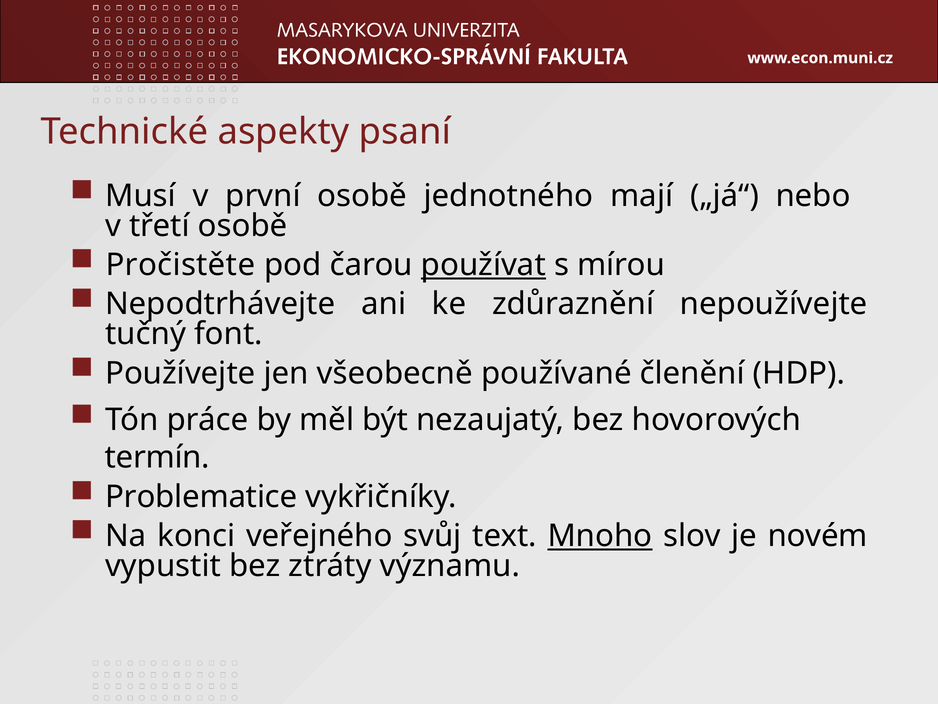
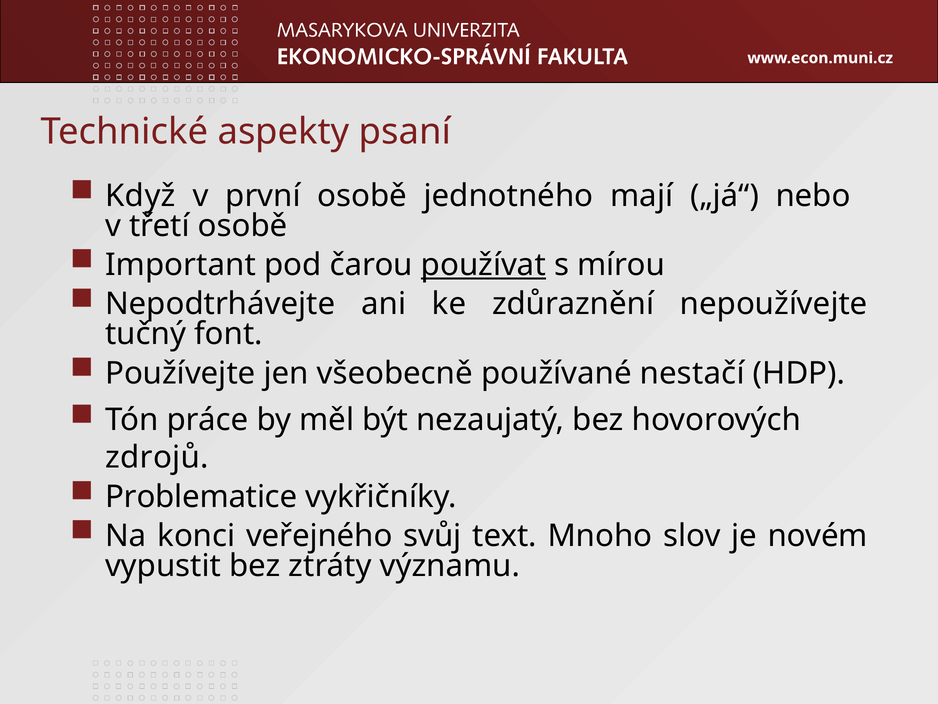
Musí: Musí -> Když
Pročistěte: Pročistěte -> Important
členění: členění -> nestačí
termín: termín -> zdrojů
Mnoho underline: present -> none
